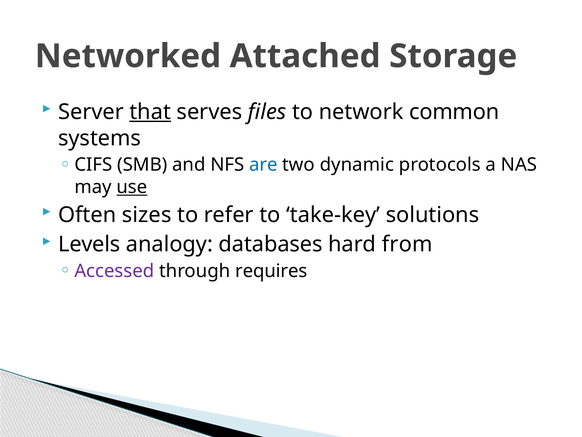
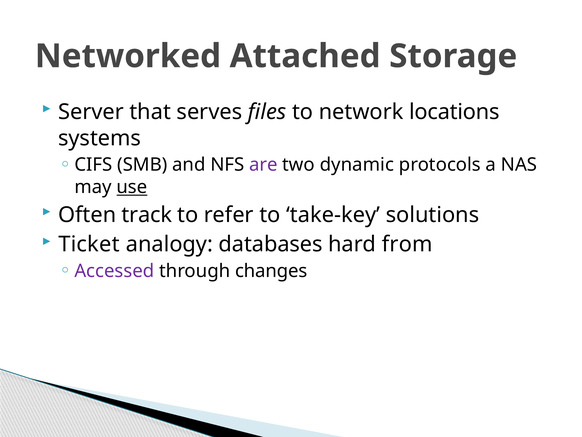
that underline: present -> none
common: common -> locations
are colour: blue -> purple
sizes: sizes -> track
Levels: Levels -> Ticket
requires: requires -> changes
